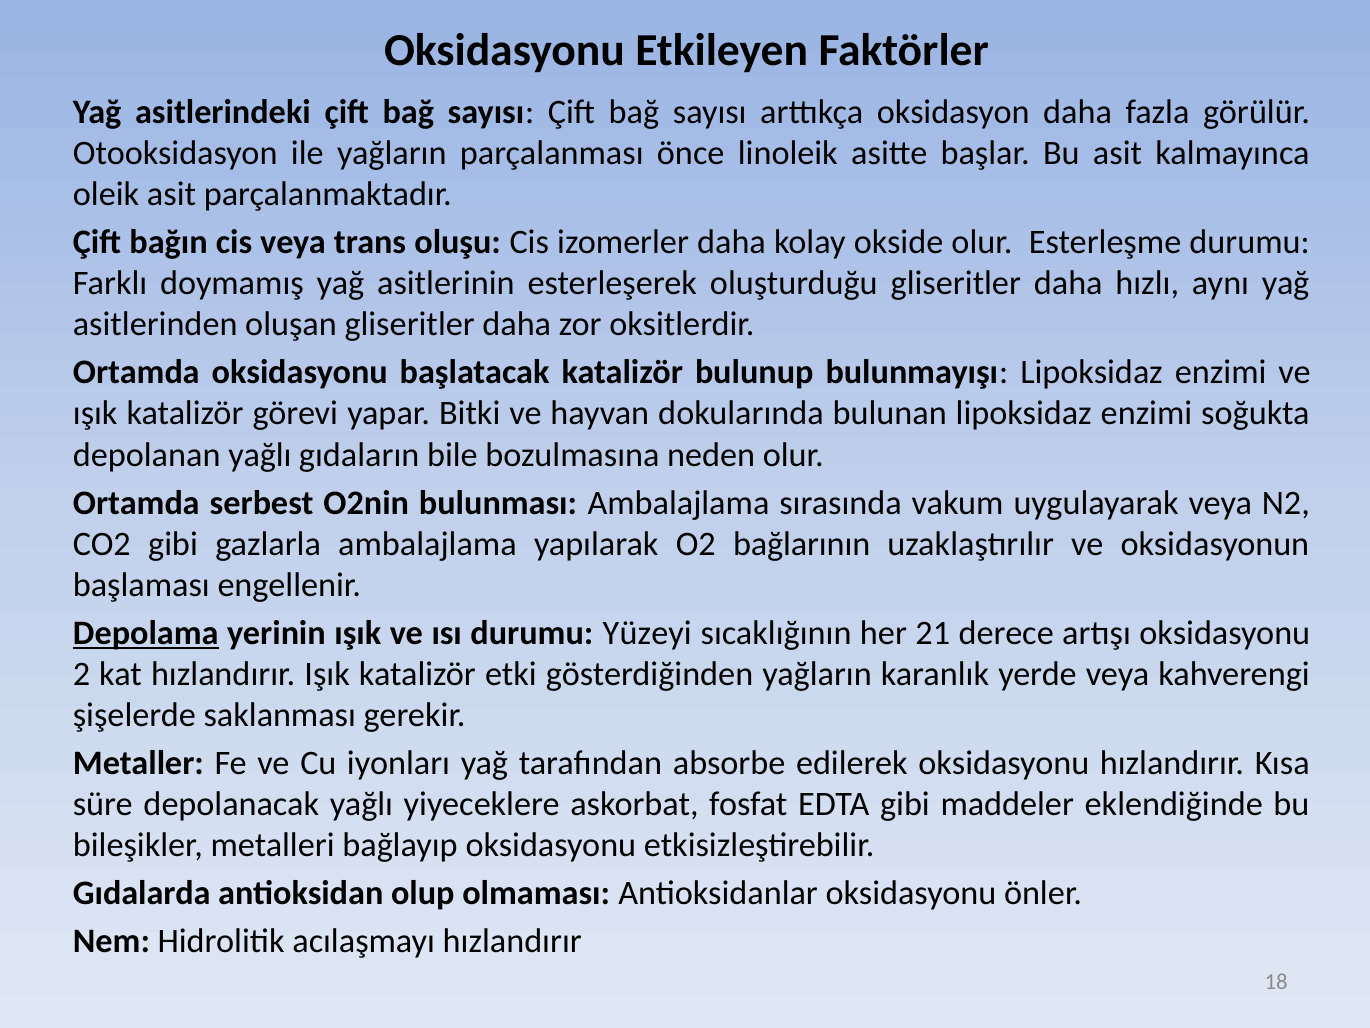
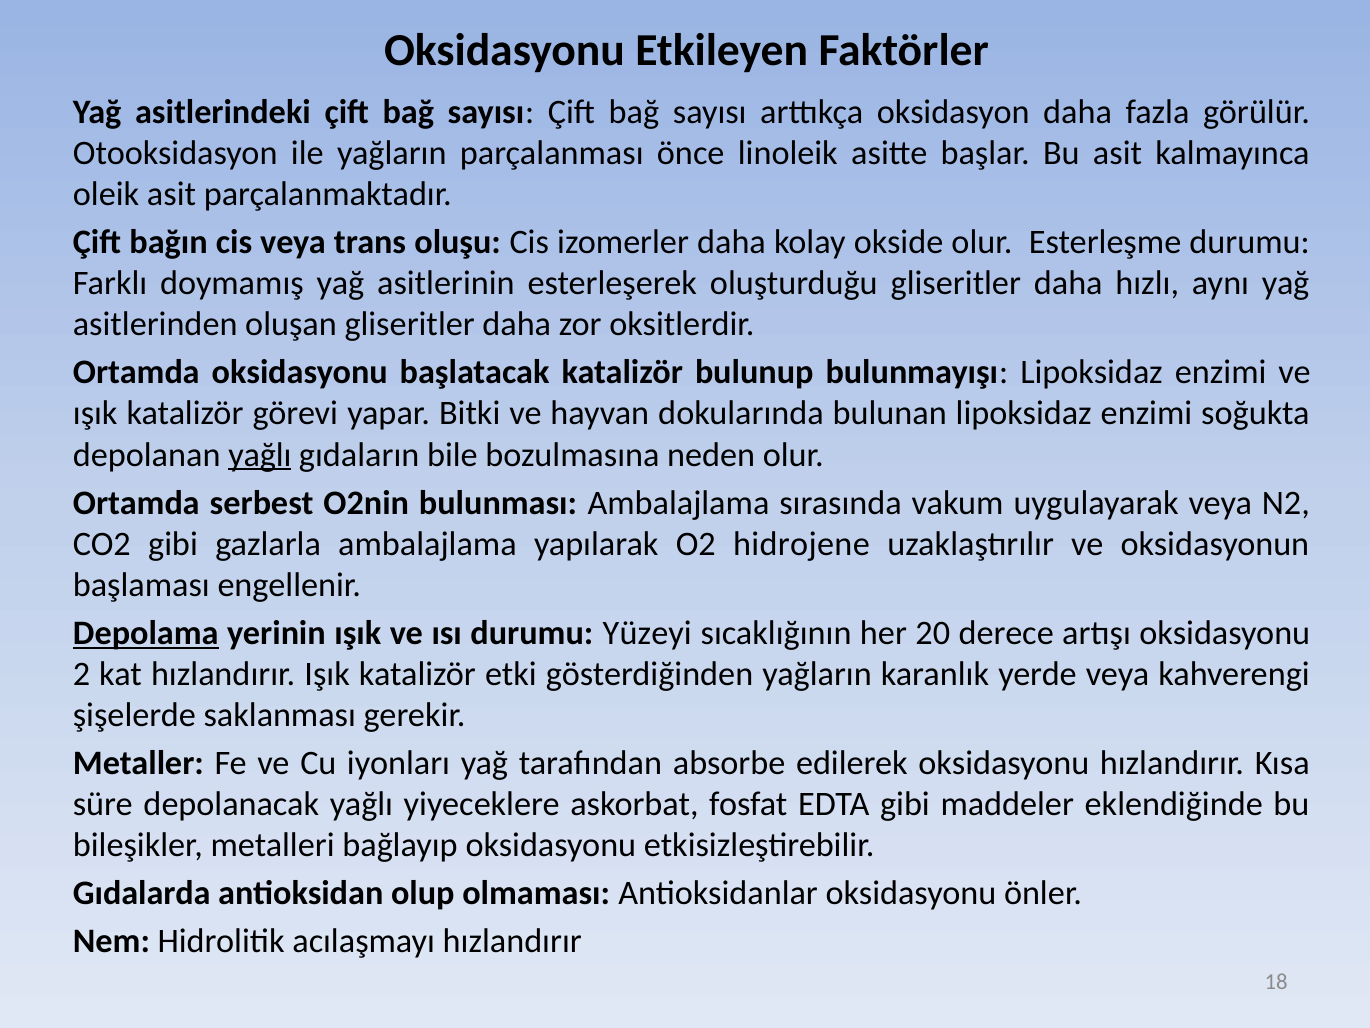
yağlı at (260, 454) underline: none -> present
bağlarının: bağlarının -> hidrojene
21: 21 -> 20
